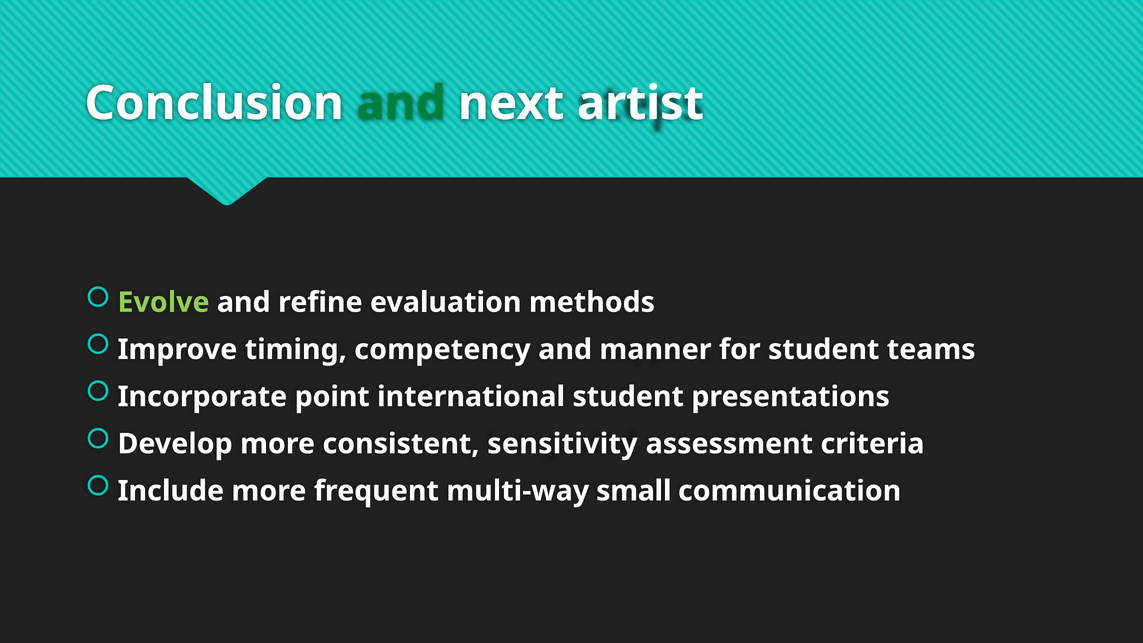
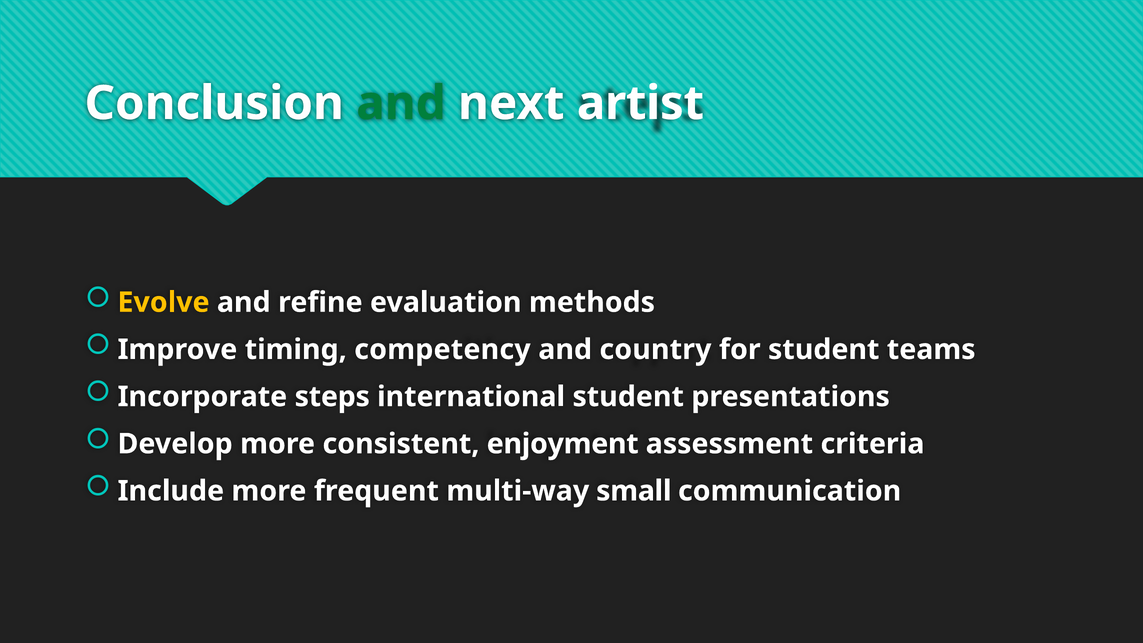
Evolve colour: light green -> yellow
manner: manner -> country
point: point -> steps
sensitivity: sensitivity -> enjoyment
